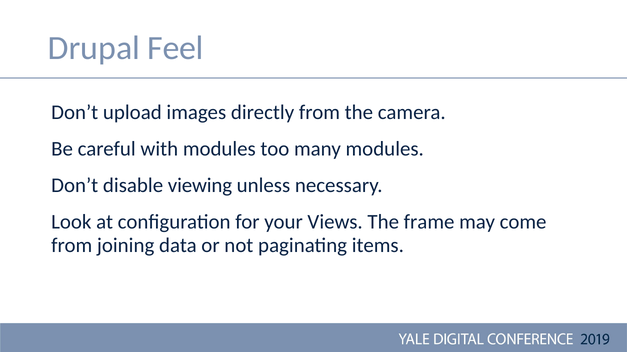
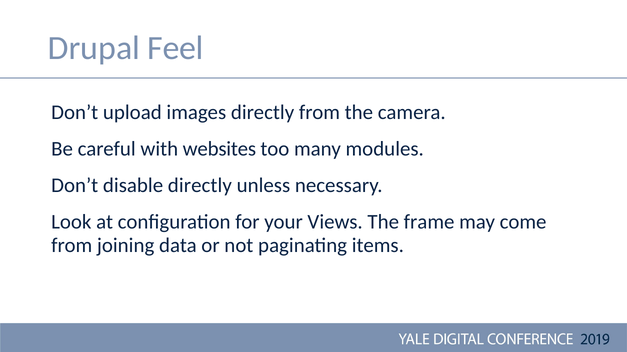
with modules: modules -> websites
disable viewing: viewing -> directly
